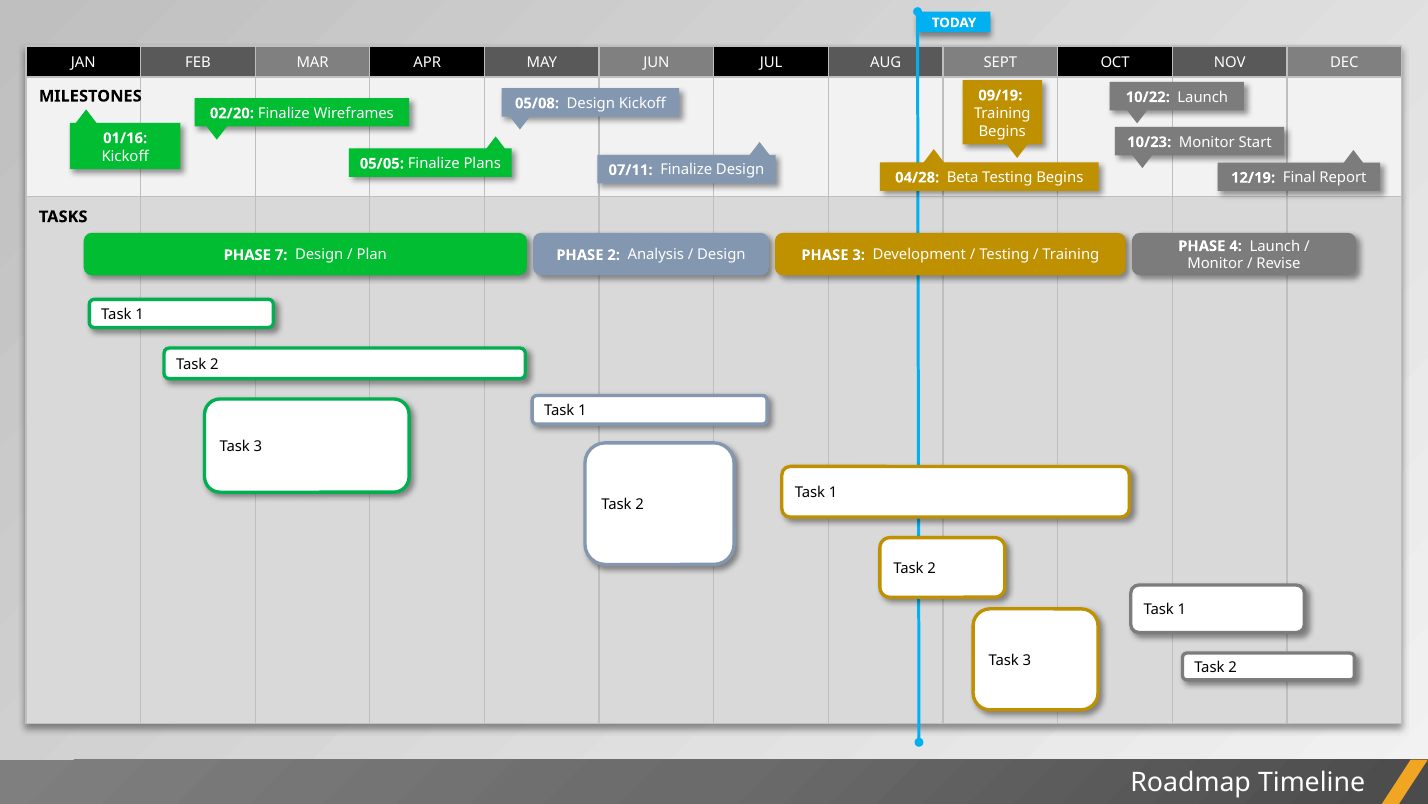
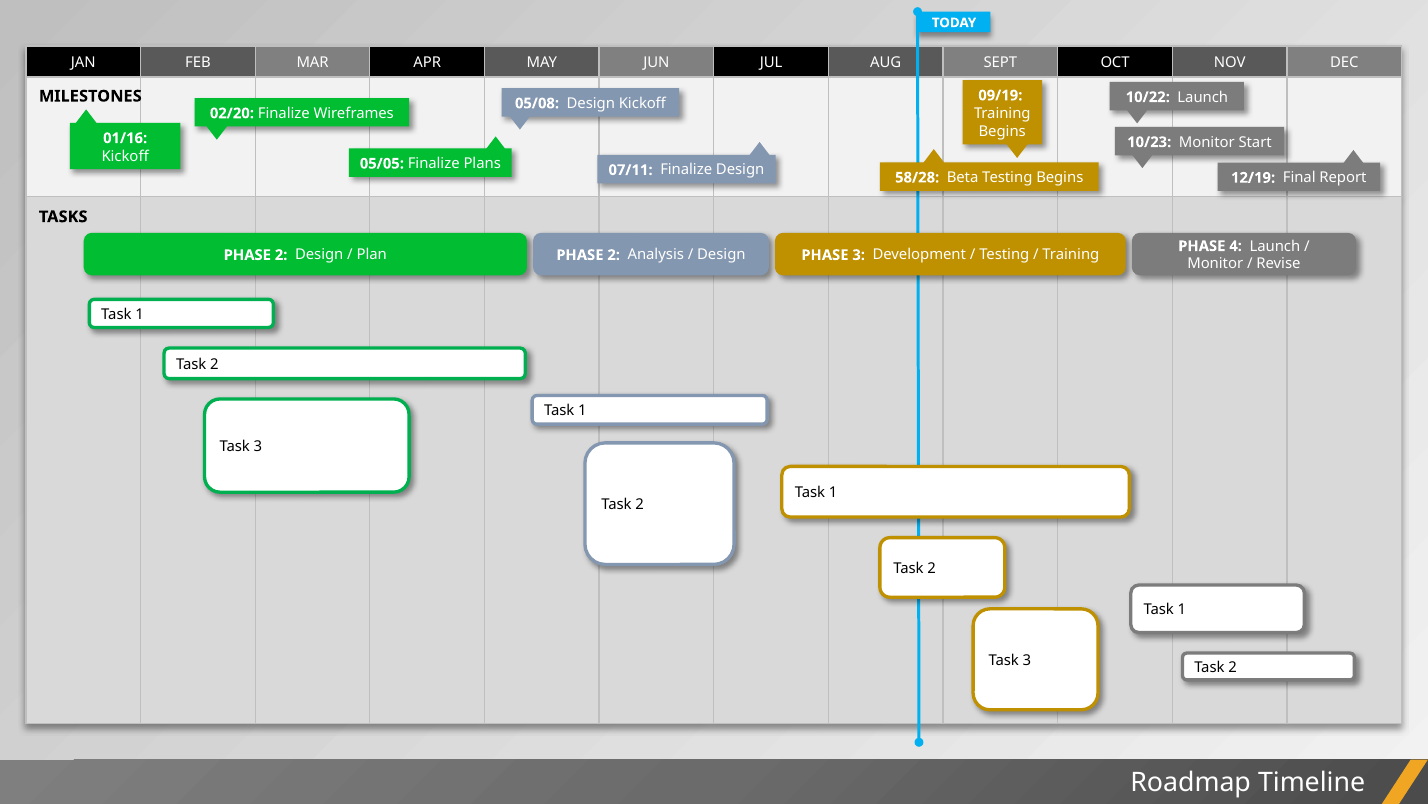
04/28: 04/28 -> 58/28
7 at (281, 255): 7 -> 2
